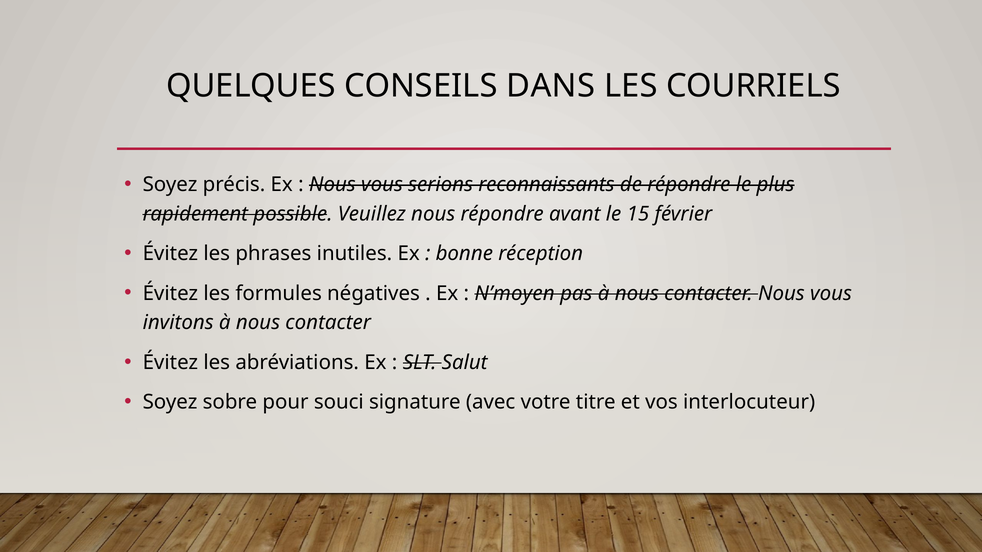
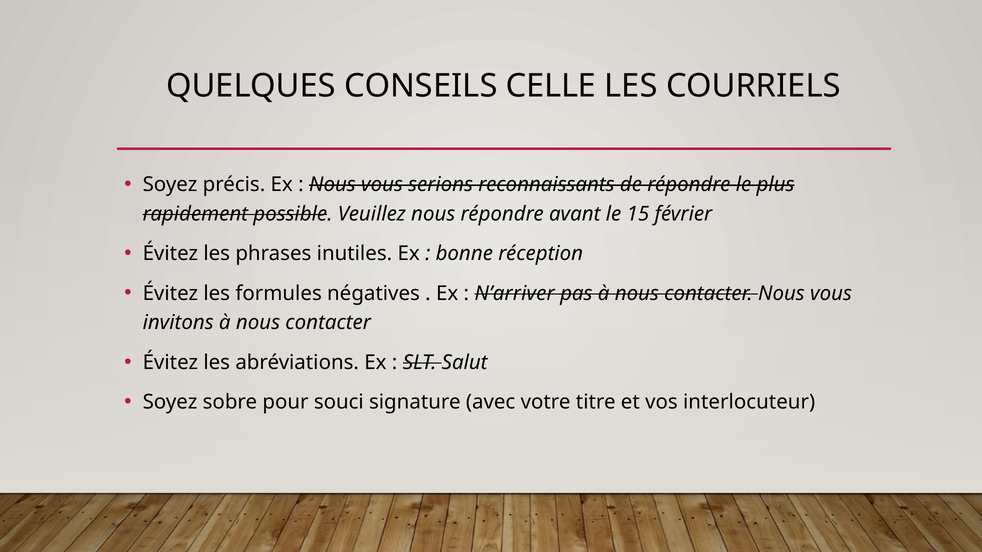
DANS: DANS -> CELLE
N’moyen: N’moyen -> N’arriver
